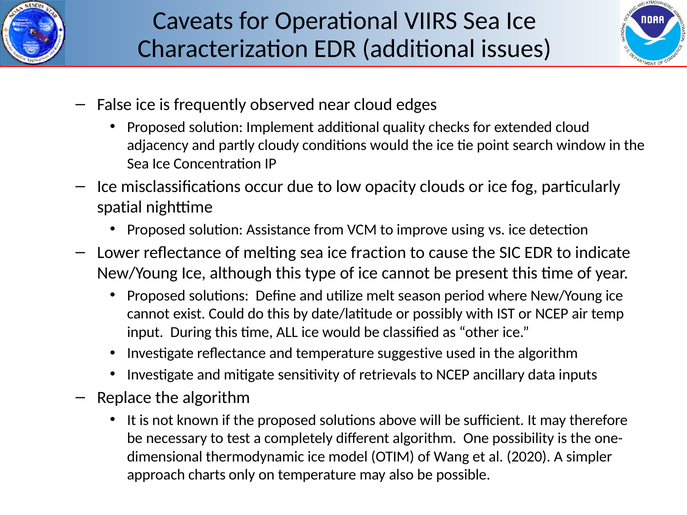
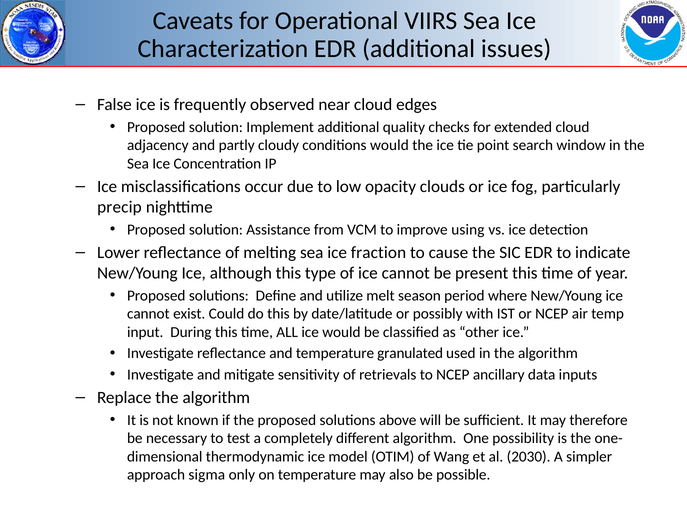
spatial: spatial -> precip
suggestive: suggestive -> granulated
2020: 2020 -> 2030
charts: charts -> sigma
